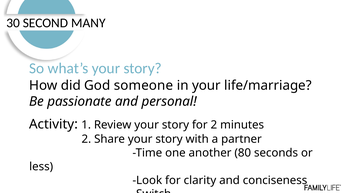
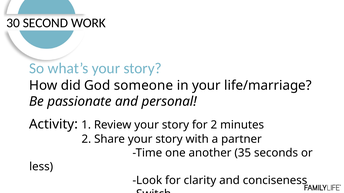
MANY: MANY -> WORK
80: 80 -> 35
